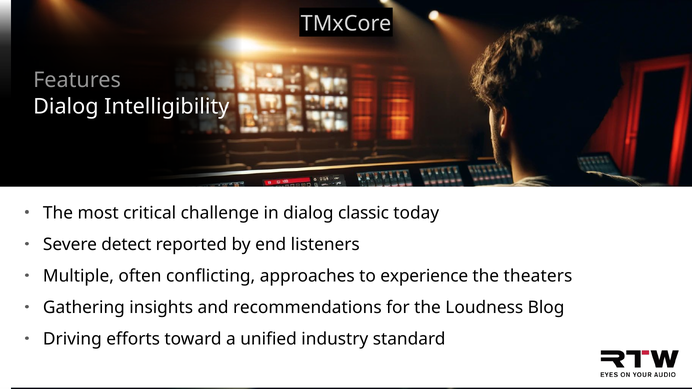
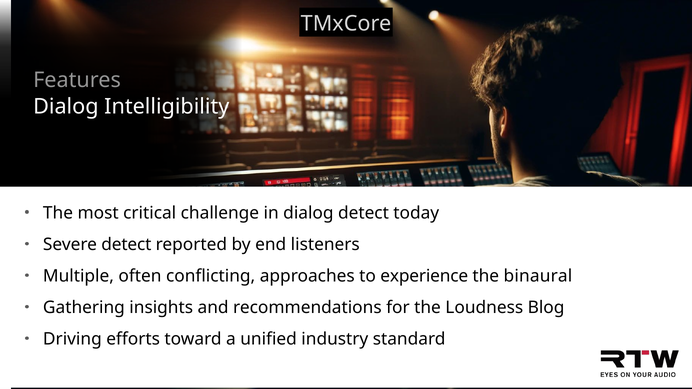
dialog classic: classic -> detect
theaters: theaters -> binaural
